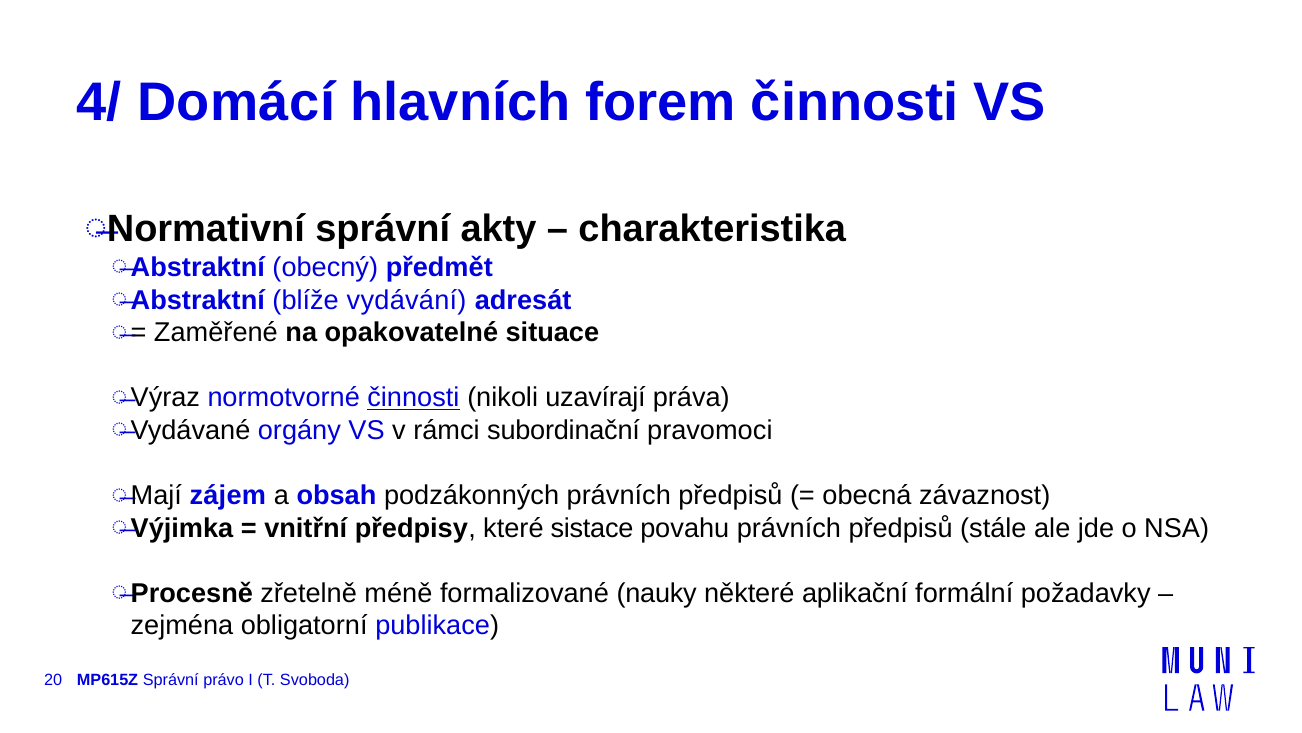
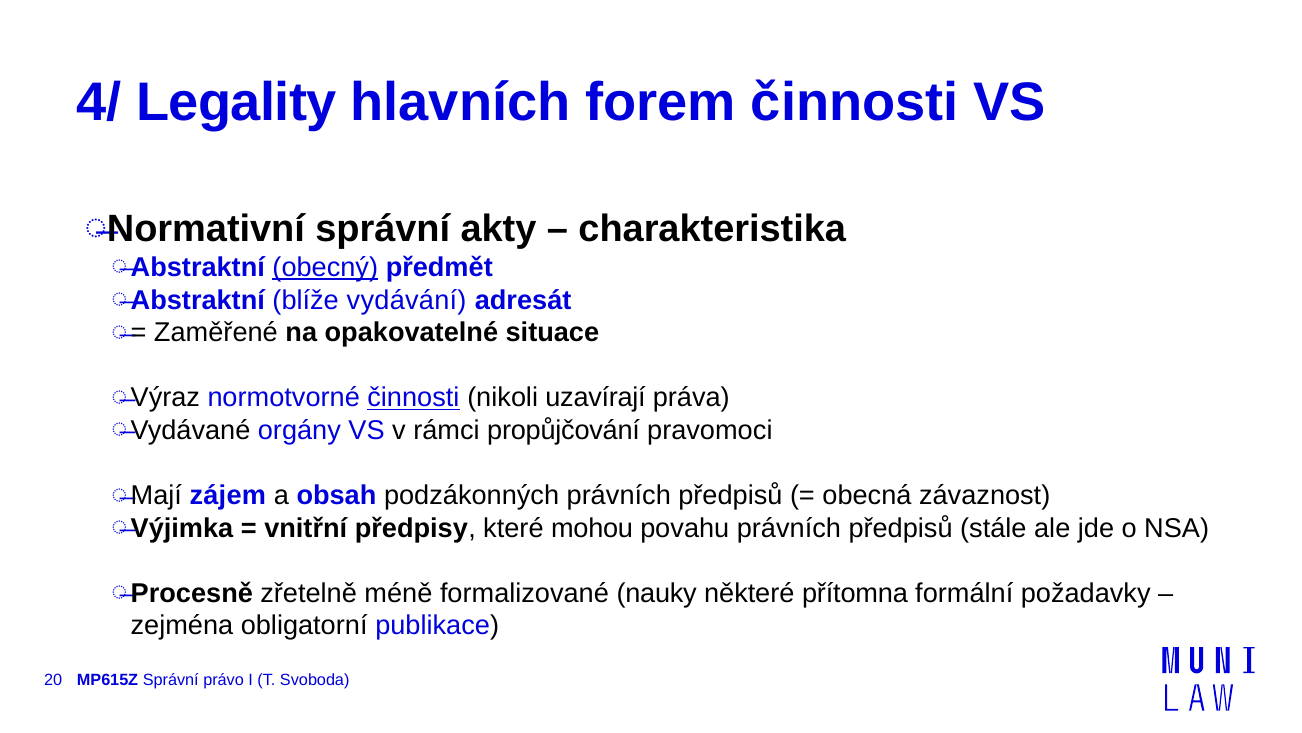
Domácí: Domácí -> Legality
obecný underline: none -> present
subordinační: subordinační -> propůjčování
sistace: sistace -> mohou
aplikační: aplikační -> přítomna
